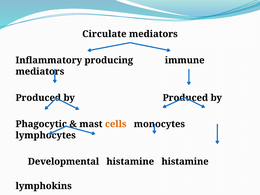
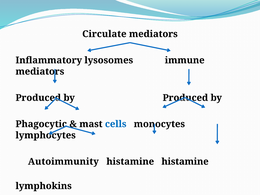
producing: producing -> lysosomes
cells colour: orange -> blue
Developmental: Developmental -> Autoimmunity
